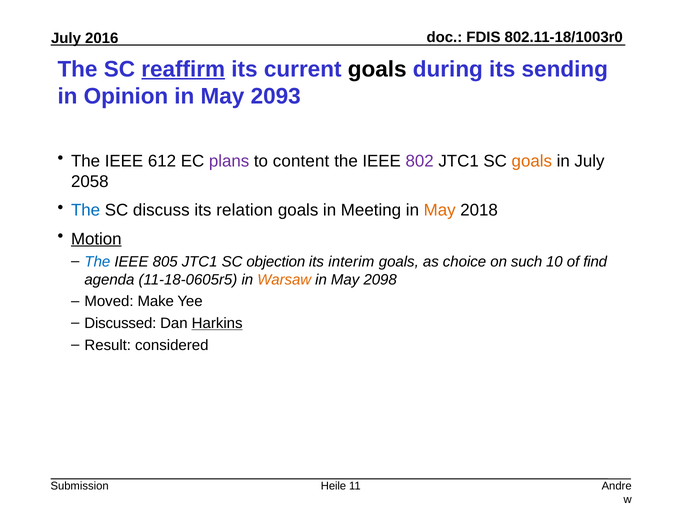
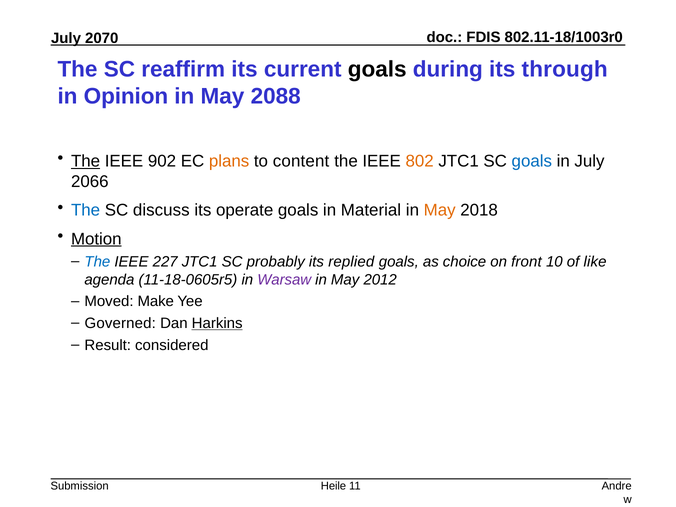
2016: 2016 -> 2070
reaffirm underline: present -> none
sending: sending -> through
2093: 2093 -> 2088
The at (86, 161) underline: none -> present
612: 612 -> 902
plans colour: purple -> orange
802 colour: purple -> orange
goals at (532, 161) colour: orange -> blue
2058: 2058 -> 2066
relation: relation -> operate
Meeting: Meeting -> Material
805: 805 -> 227
objection: objection -> probably
interim: interim -> replied
such: such -> front
find: find -> like
Warsaw colour: orange -> purple
2098: 2098 -> 2012
Discussed: Discussed -> Governed
